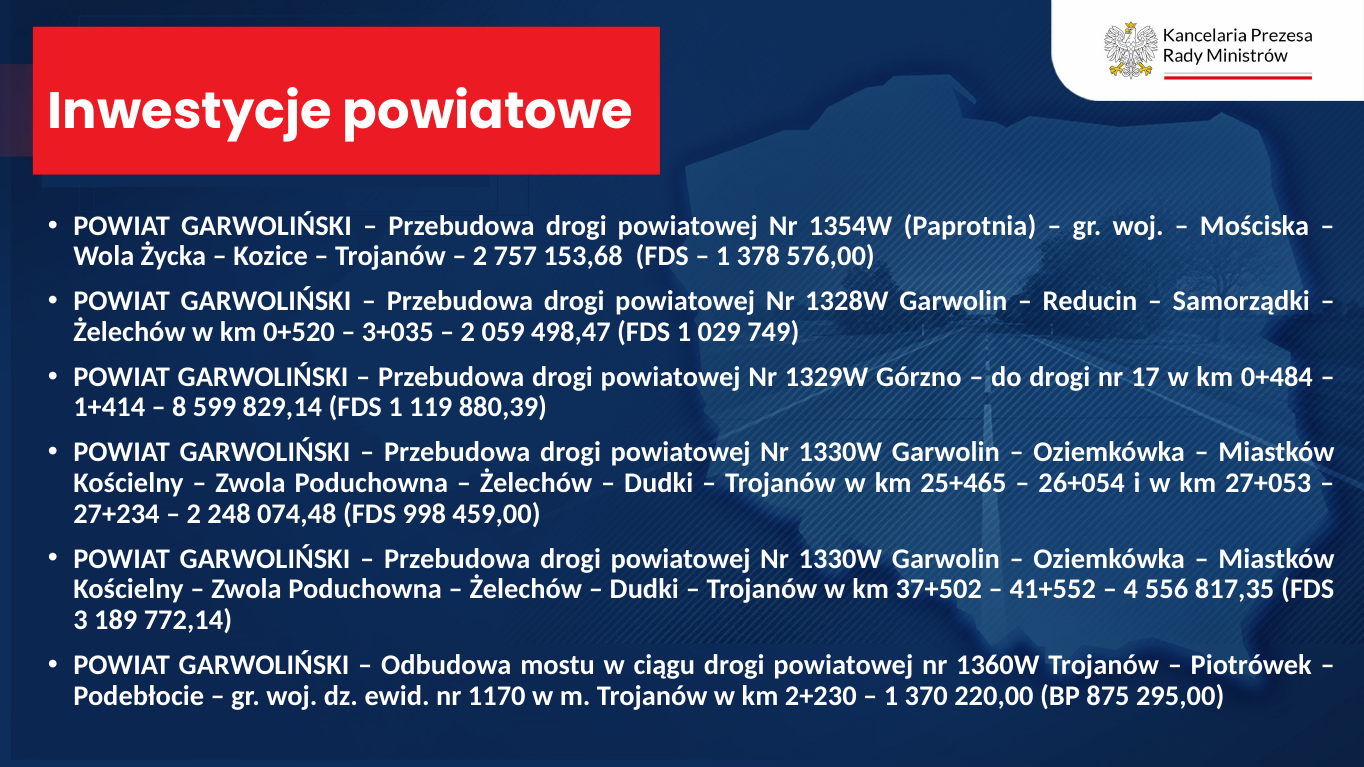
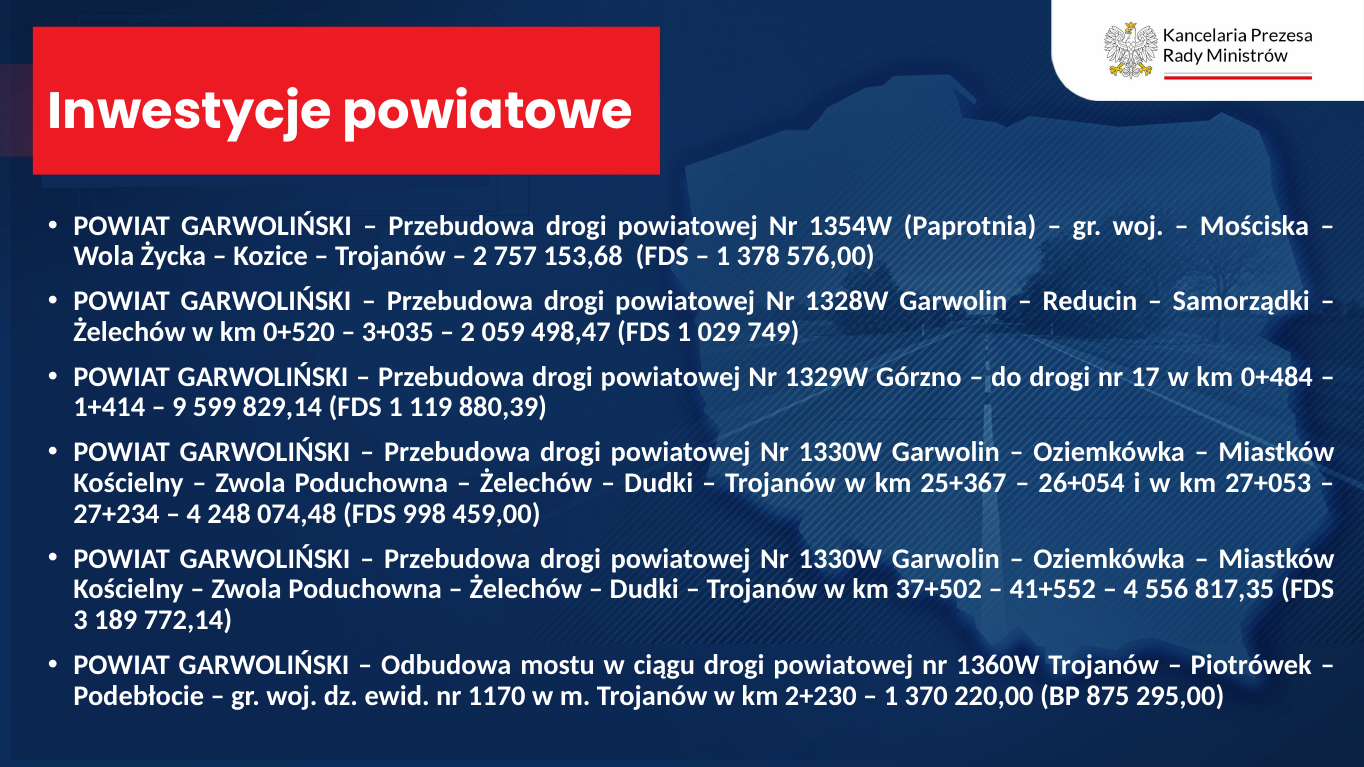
8: 8 -> 9
25+465: 25+465 -> 25+367
2 at (194, 514): 2 -> 4
